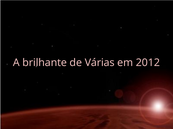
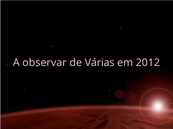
brilhante: brilhante -> observar
